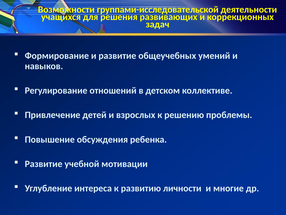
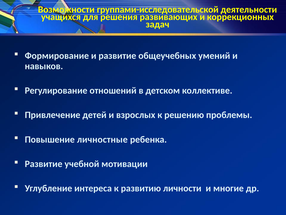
обсуждения: обсуждения -> личностные
